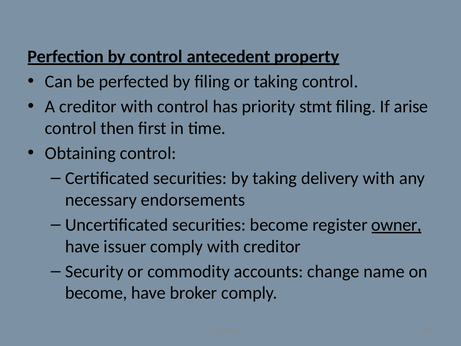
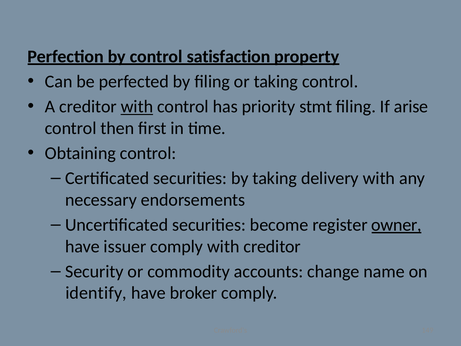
antecedent: antecedent -> satisfaction
with at (137, 107) underline: none -> present
become at (96, 293): become -> identify
